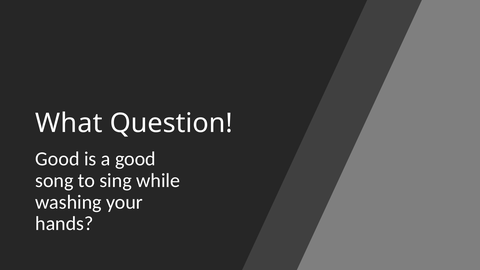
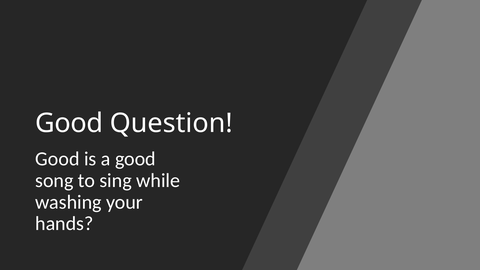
What at (69, 123): What -> Good
